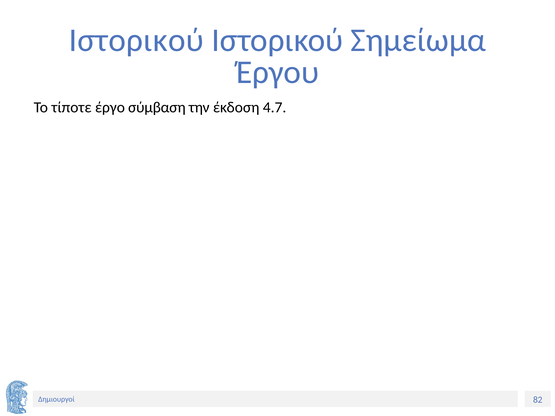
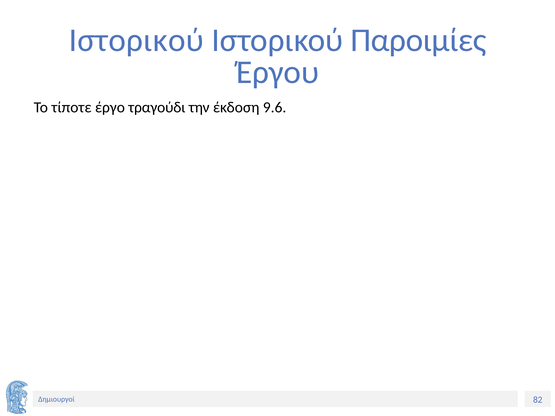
Σημείωμα: Σημείωμα -> Παροιμίες
σύμβαση: σύμβαση -> τραγούδι
4.7: 4.7 -> 9.6
